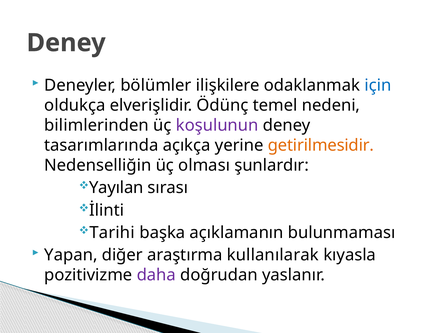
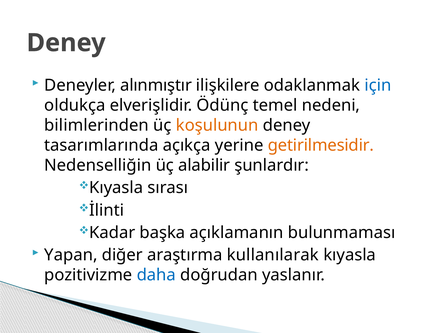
bölümler: bölümler -> alınmıştır
koşulunun colour: purple -> orange
olması: olması -> alabilir
Yayılan at (116, 188): Yayılan -> Kıyasla
Tarihi: Tarihi -> Kadar
daha colour: purple -> blue
